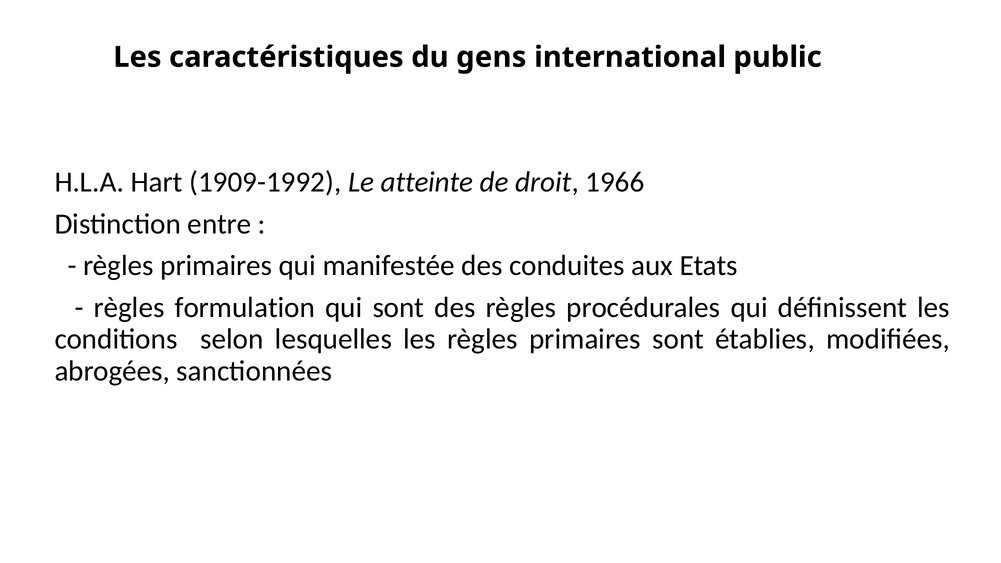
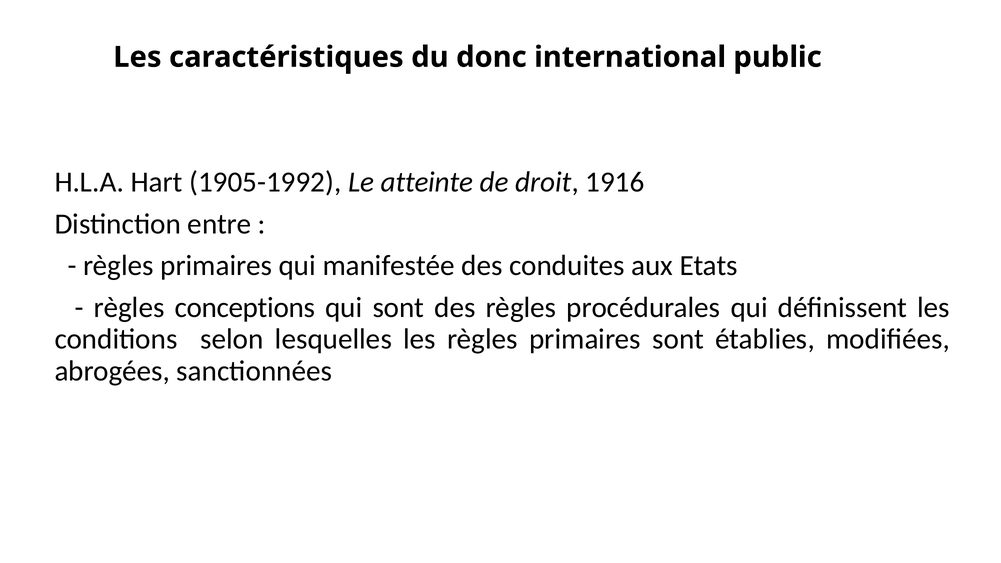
gens: gens -> donc
1909-1992: 1909-1992 -> 1905-1992
1966: 1966 -> 1916
formulation: formulation -> conceptions
